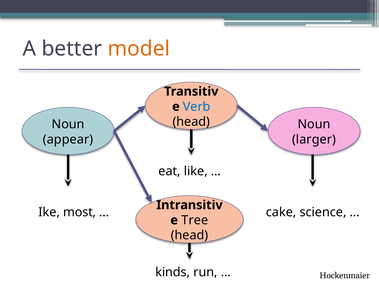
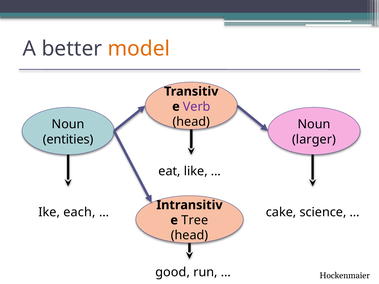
Verb colour: blue -> purple
appear: appear -> entities
most: most -> each
kinds: kinds -> good
